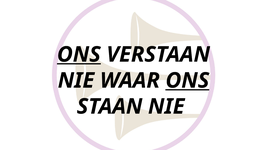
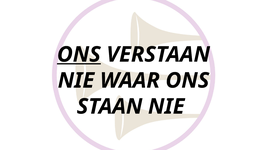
ONS at (187, 81) underline: present -> none
